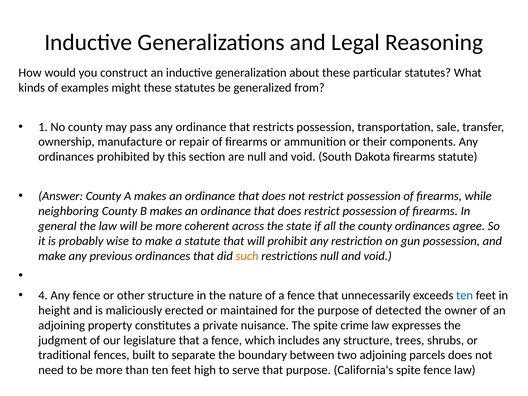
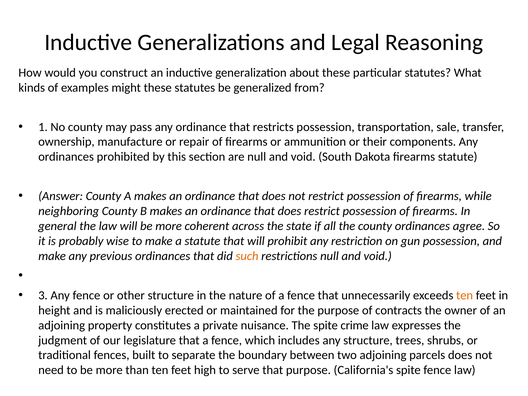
4: 4 -> 3
ten at (465, 295) colour: blue -> orange
detected: detected -> contracts
